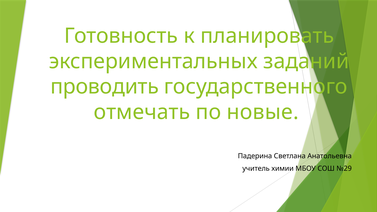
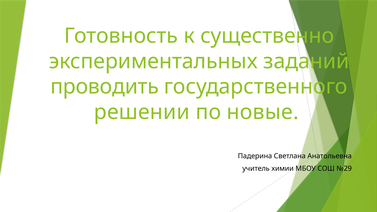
планировать: планировать -> существенно
отмечать: отмечать -> решении
